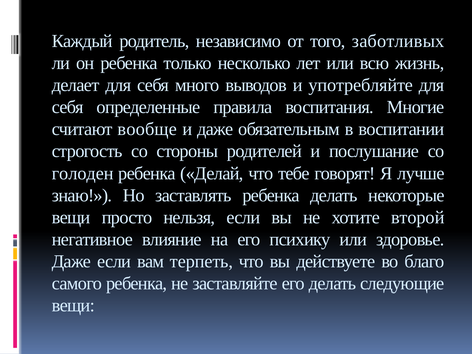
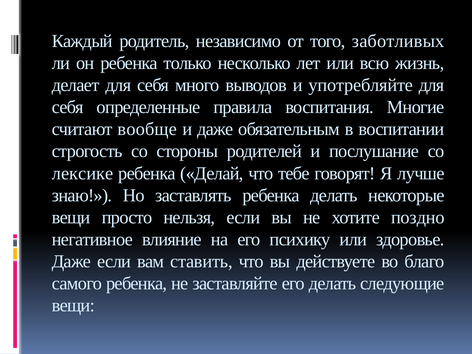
голоден: голоден -> лексике
второй: второй -> поздно
терпеть: терпеть -> ставить
